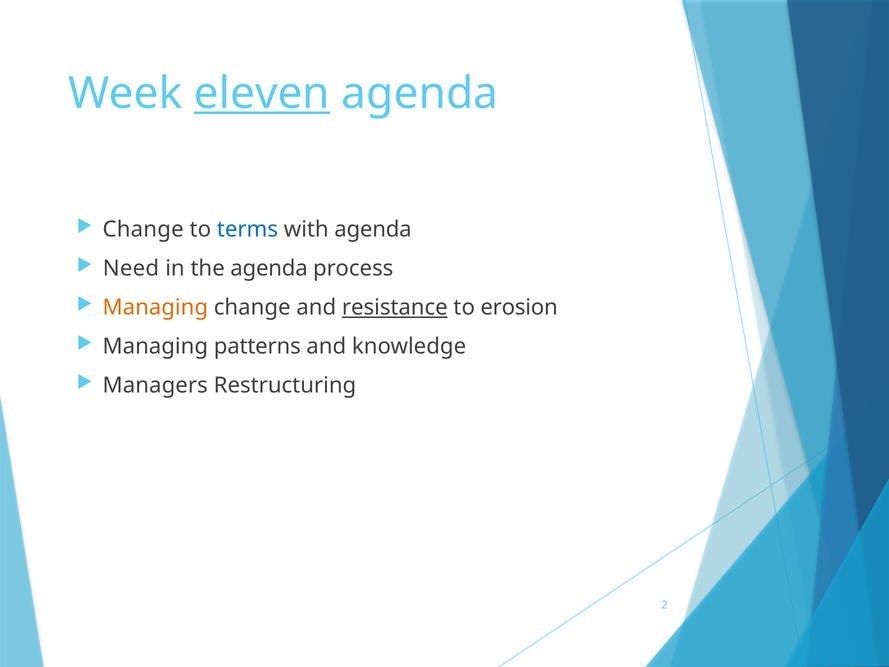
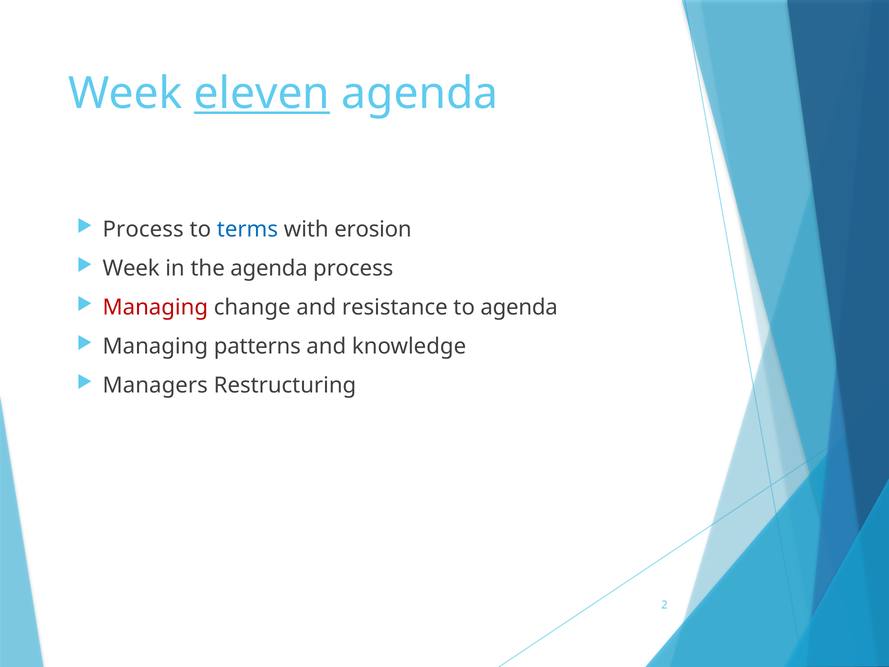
Change at (143, 229): Change -> Process
with agenda: agenda -> erosion
Need at (131, 268): Need -> Week
Managing at (155, 307) colour: orange -> red
resistance underline: present -> none
to erosion: erosion -> agenda
